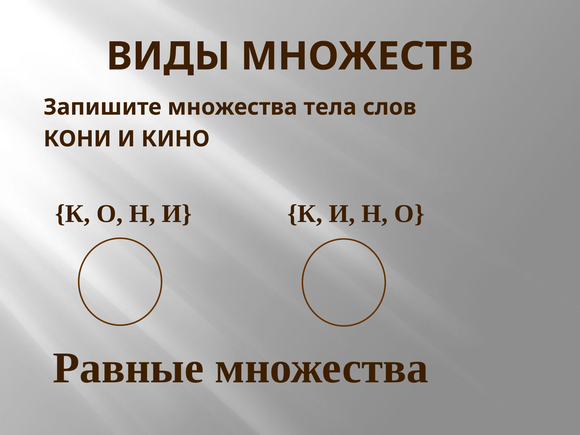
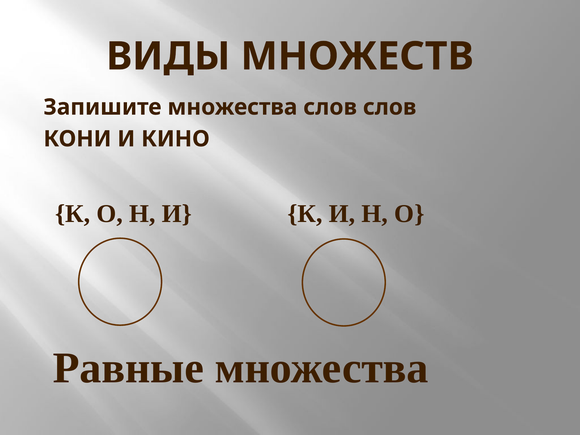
множества тела: тела -> слов
